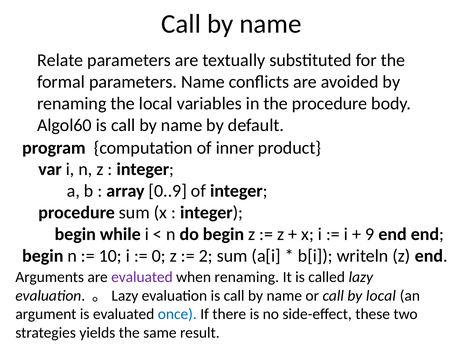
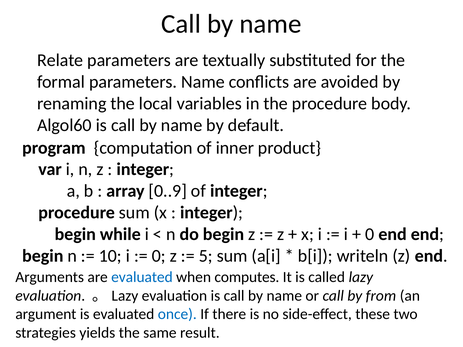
9 at (370, 234): 9 -> 0
2: 2 -> 5
evaluated at (142, 277) colour: purple -> blue
when renaming: renaming -> computes
by local: local -> from
